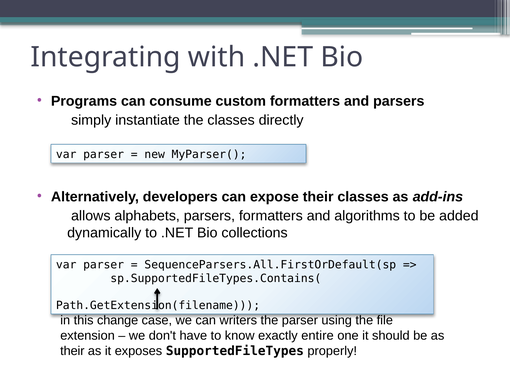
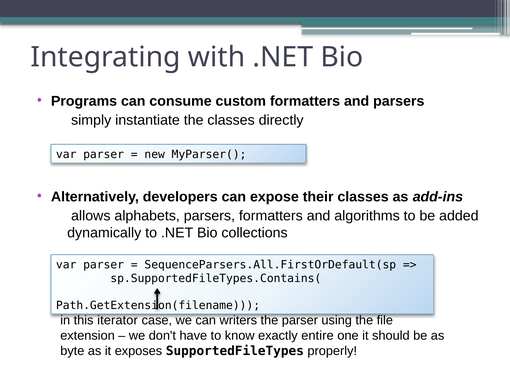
change: change -> iterator
their at (72, 351): their -> byte
